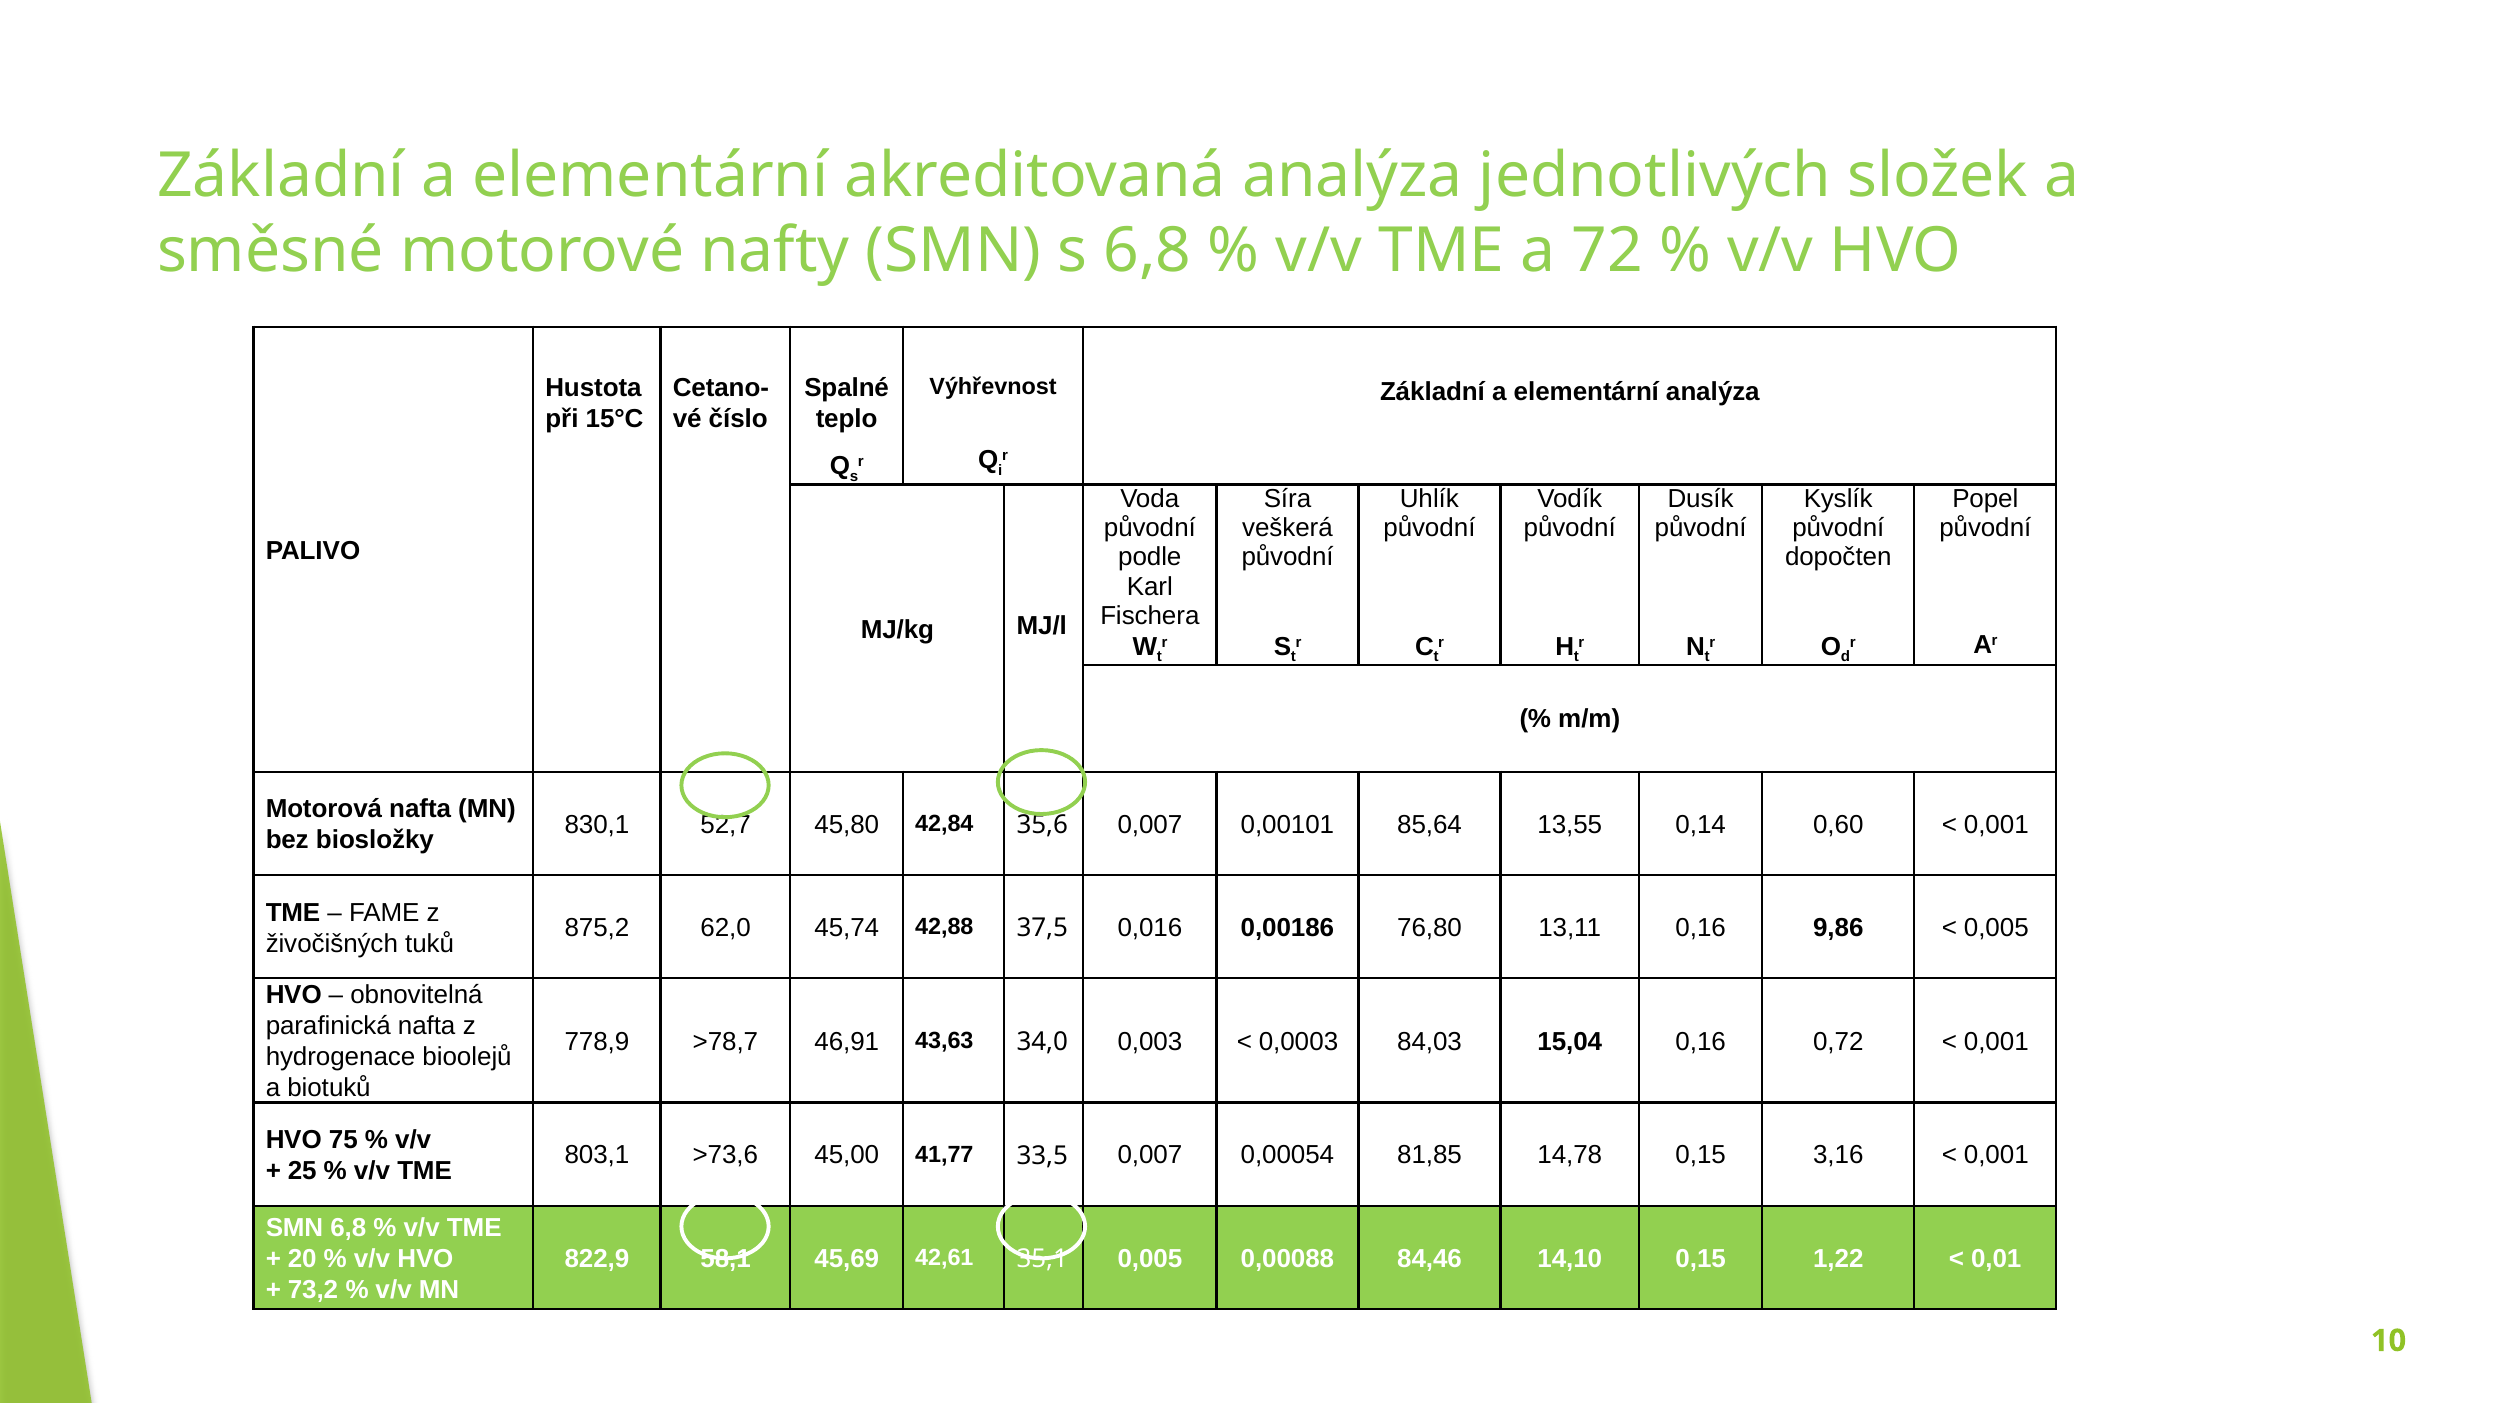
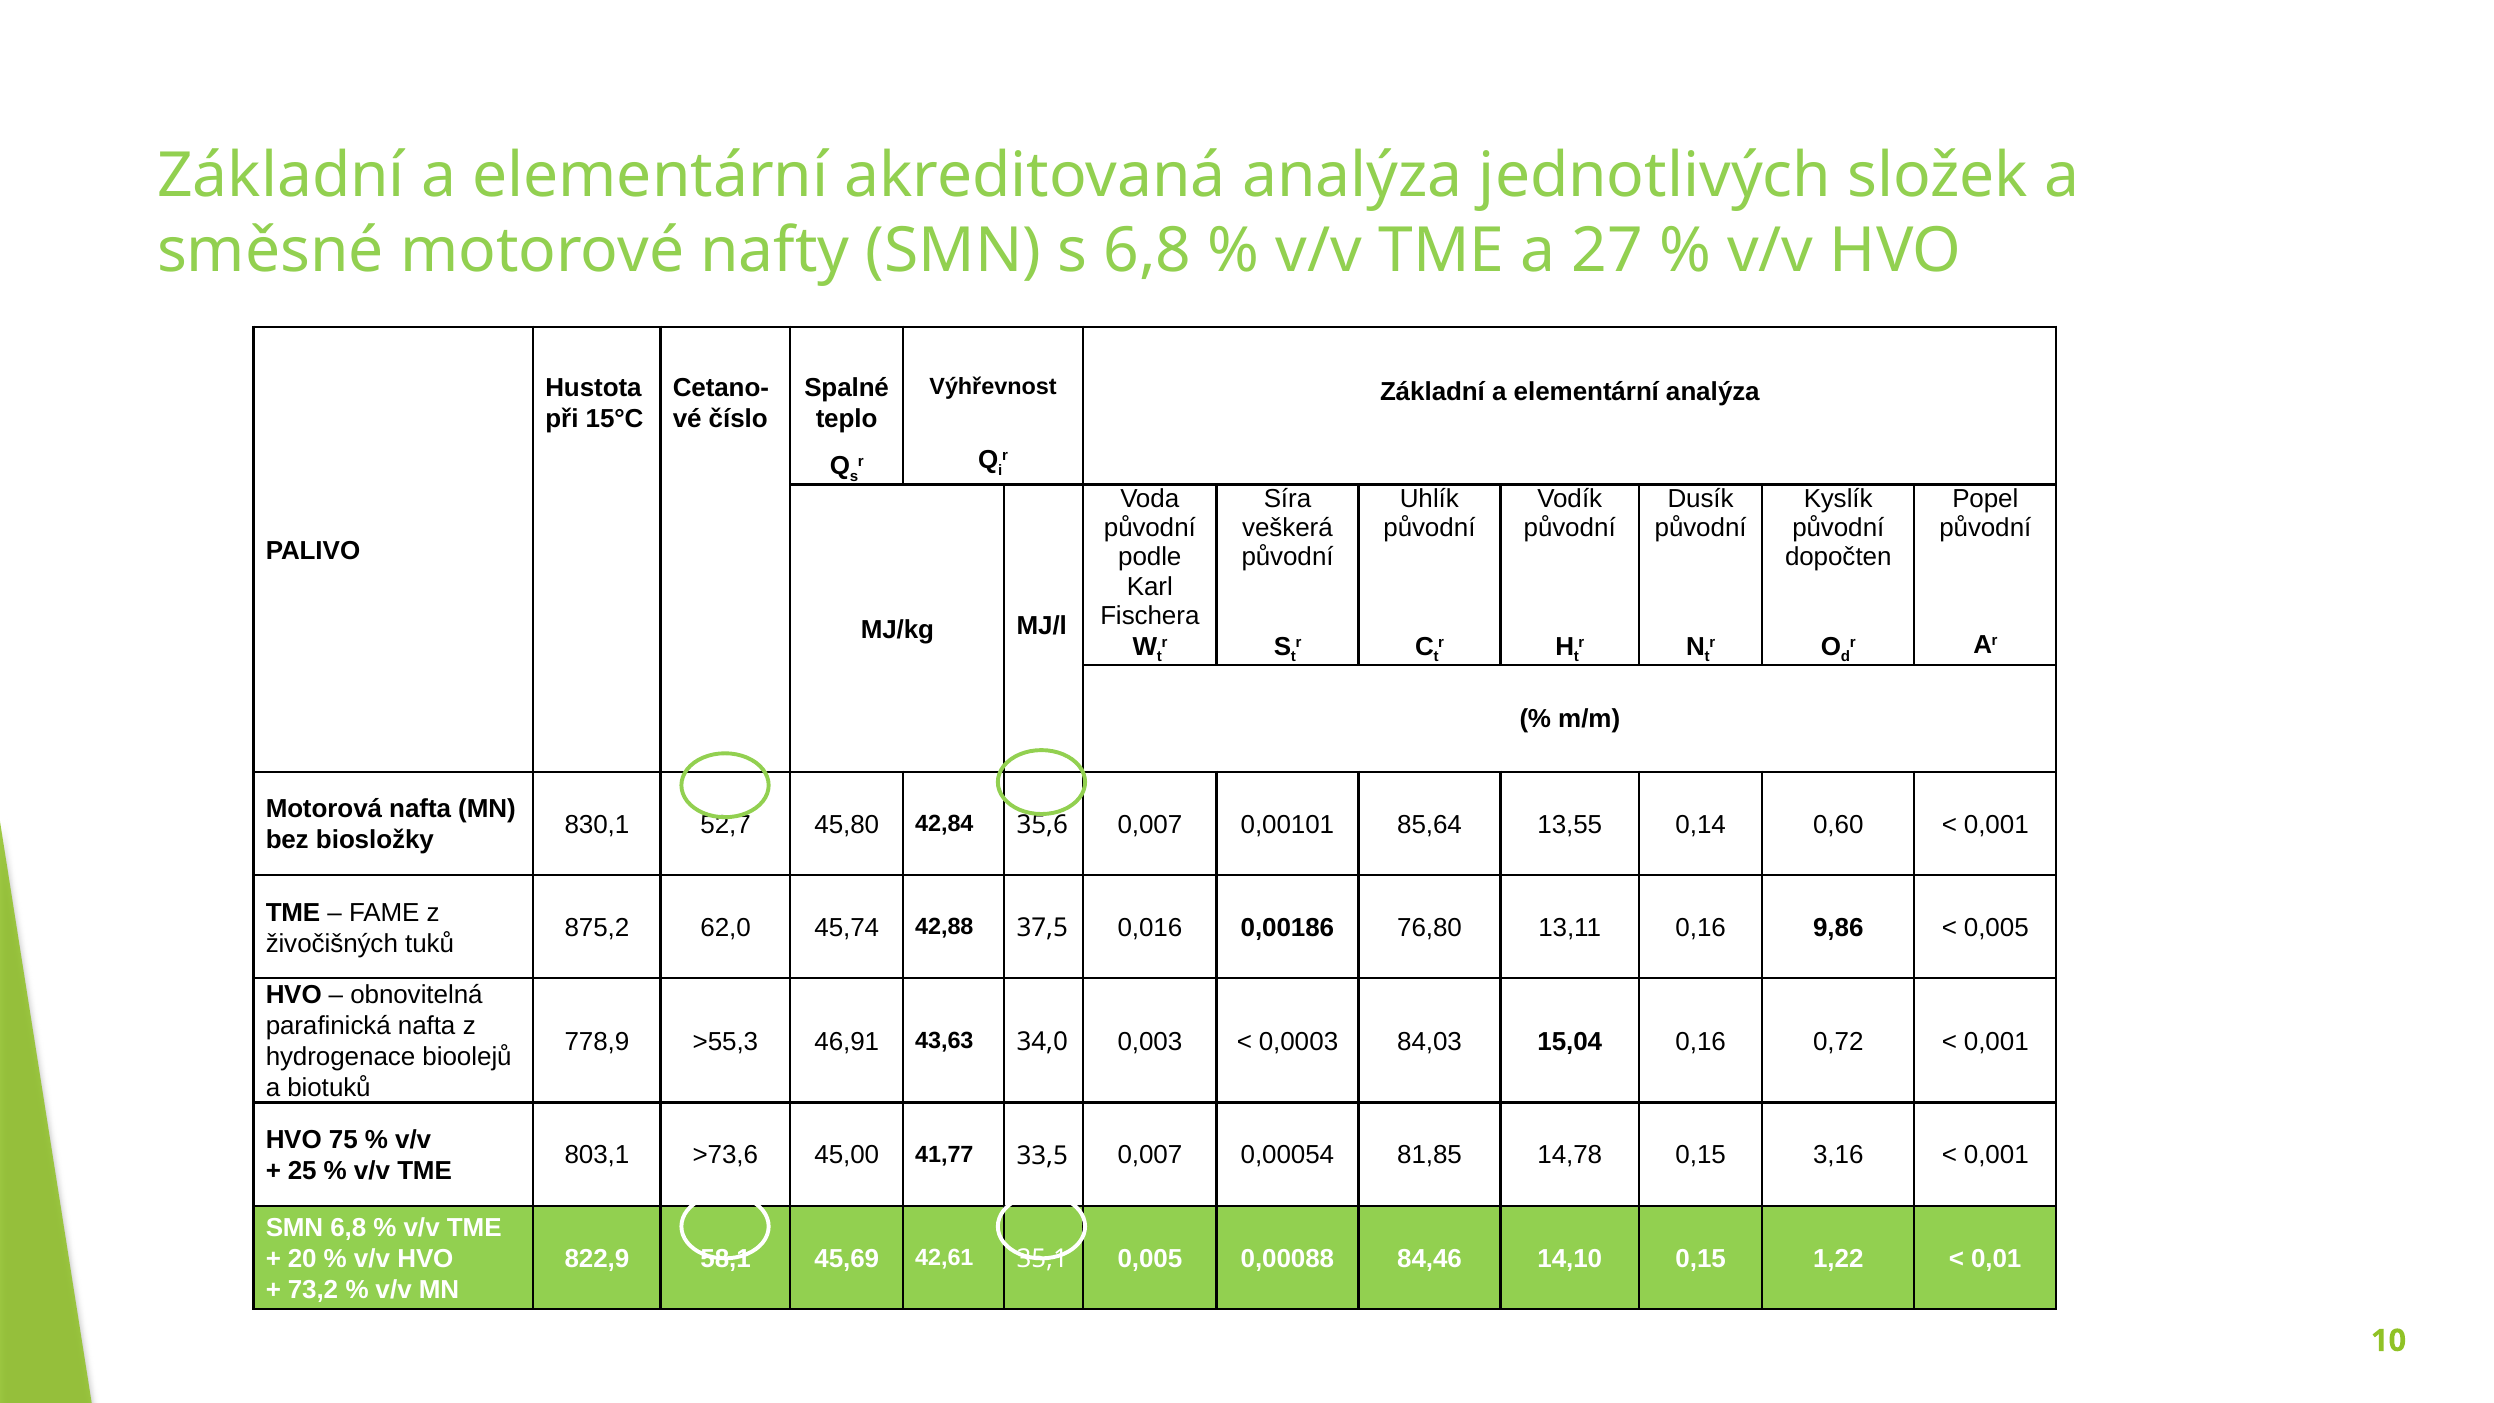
72: 72 -> 27
>78,7: >78,7 -> >55,3
